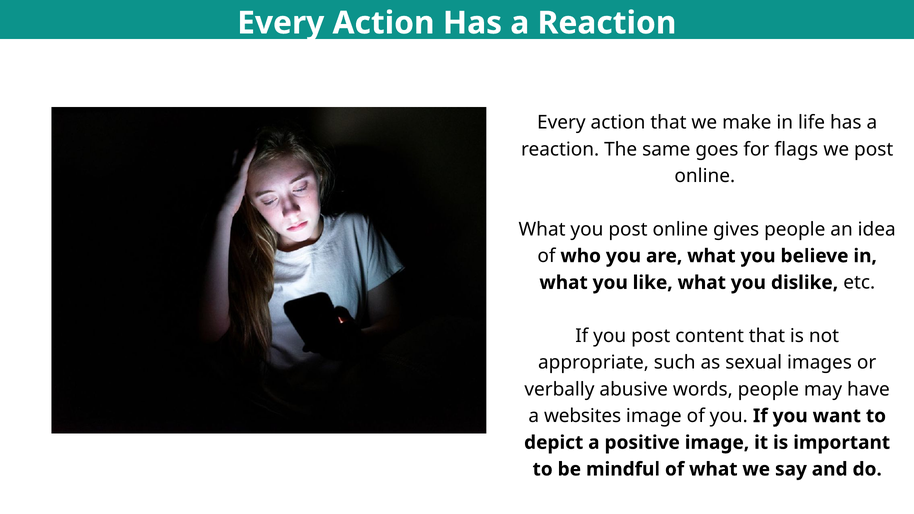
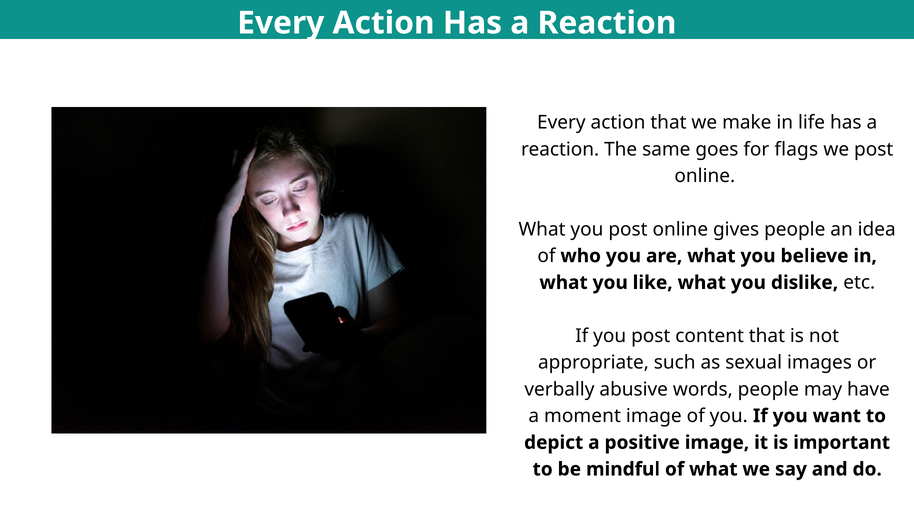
websites: websites -> moment
